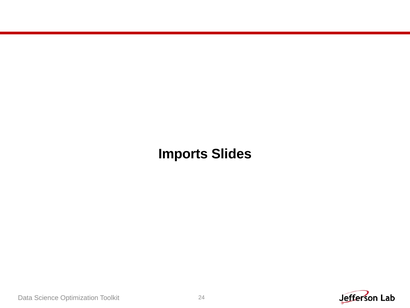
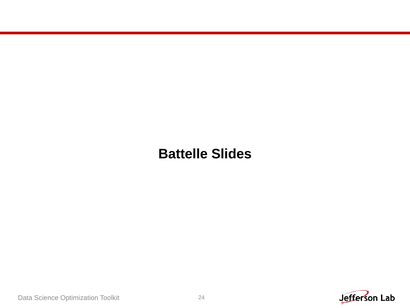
Imports: Imports -> Battelle
